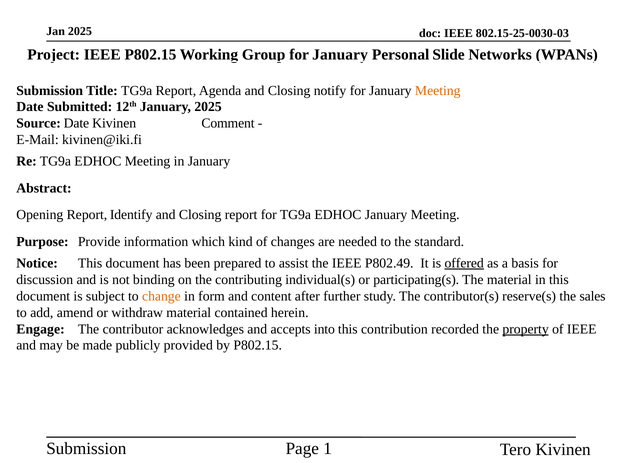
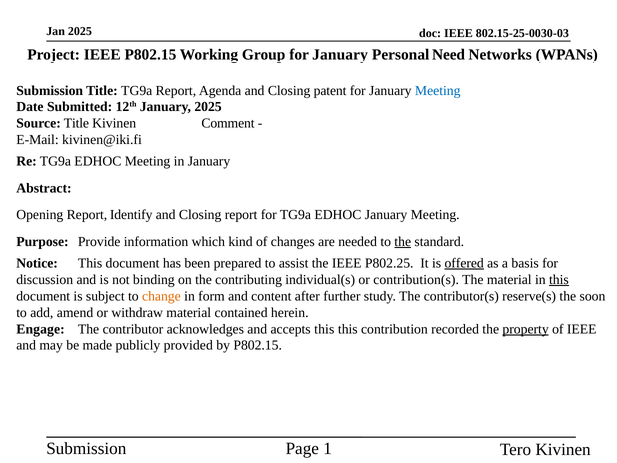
Slide: Slide -> Need
notify: notify -> patent
Meeting at (438, 90) colour: orange -> blue
Source Date: Date -> Title
the at (403, 241) underline: none -> present
P802.49: P802.49 -> P802.25
participating(s: participating(s -> contribution(s
this at (559, 279) underline: none -> present
sales: sales -> soon
accepts into: into -> this
